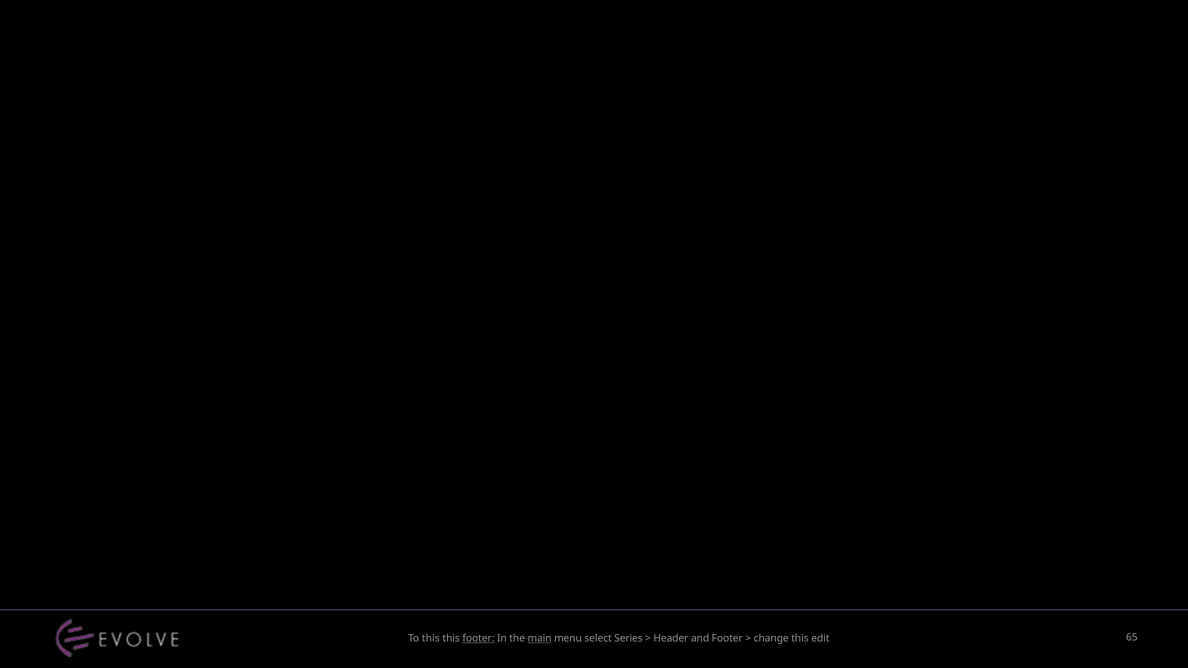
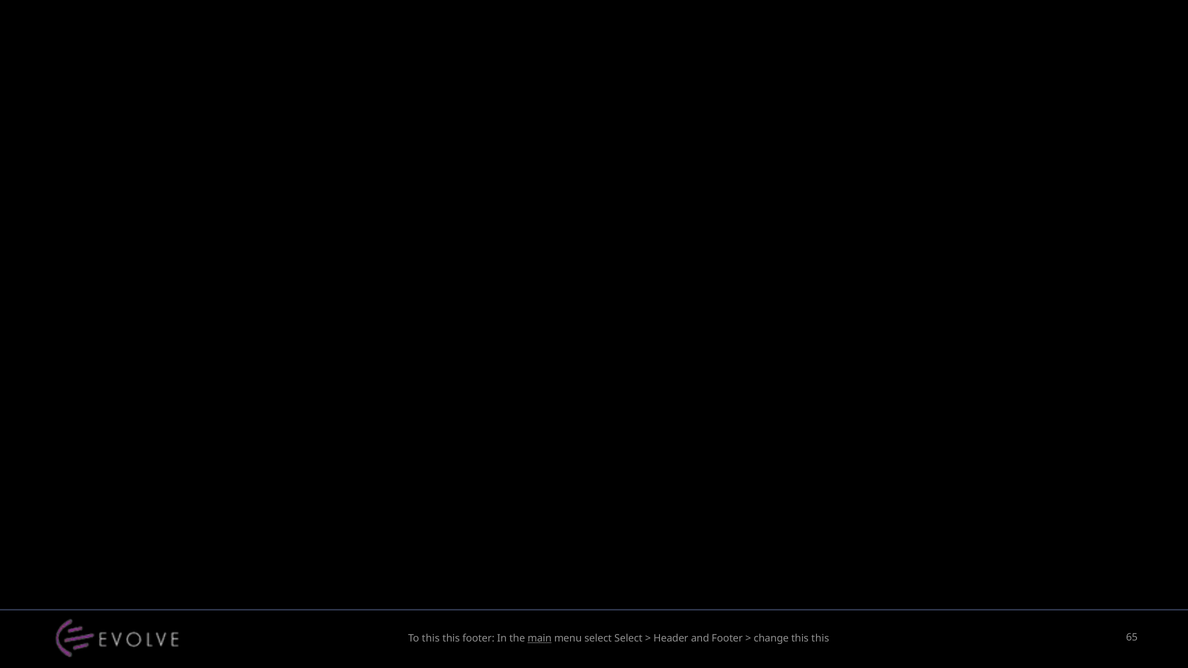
footer at (478, 638) underline: present -> none
select Series: Series -> Select
change this edit: edit -> this
